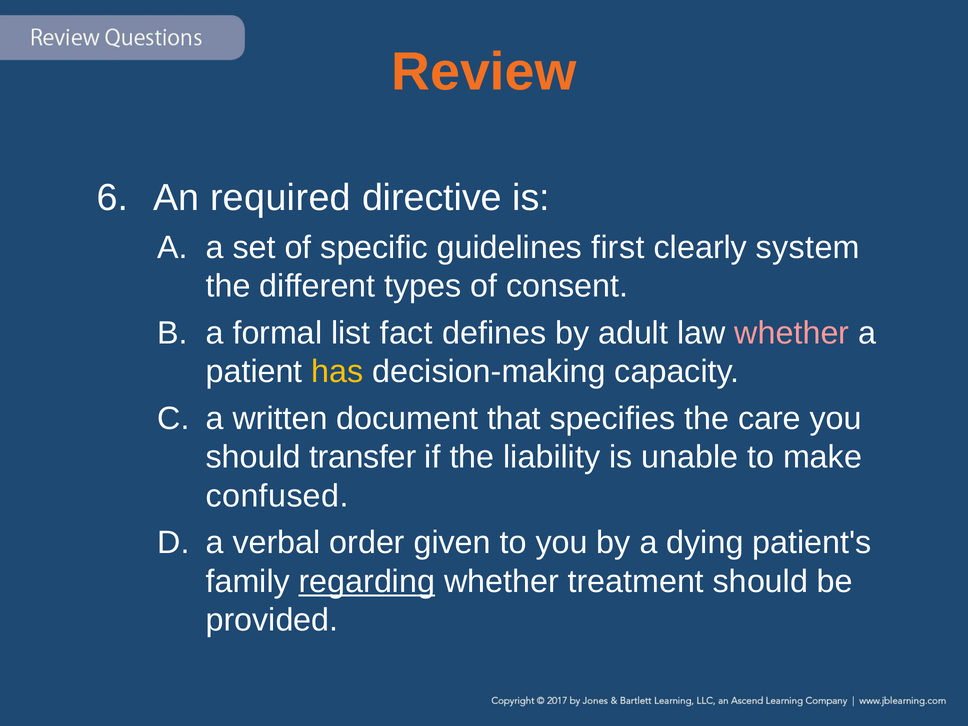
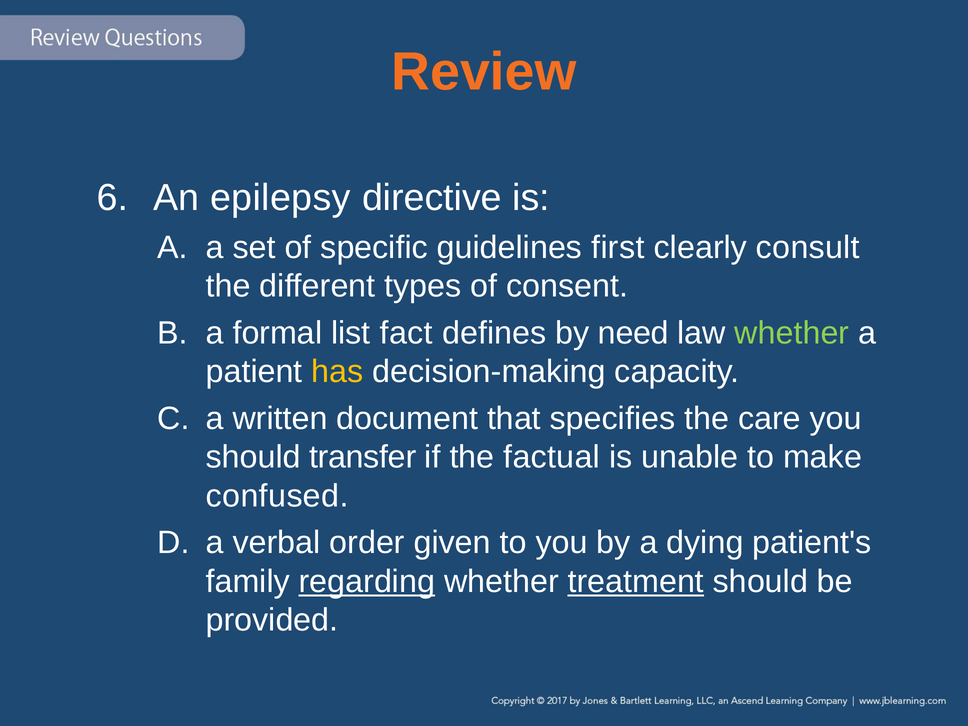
required: required -> epilepsy
system: system -> consult
adult: adult -> need
whether at (792, 333) colour: pink -> light green
liability: liability -> factual
treatment underline: none -> present
